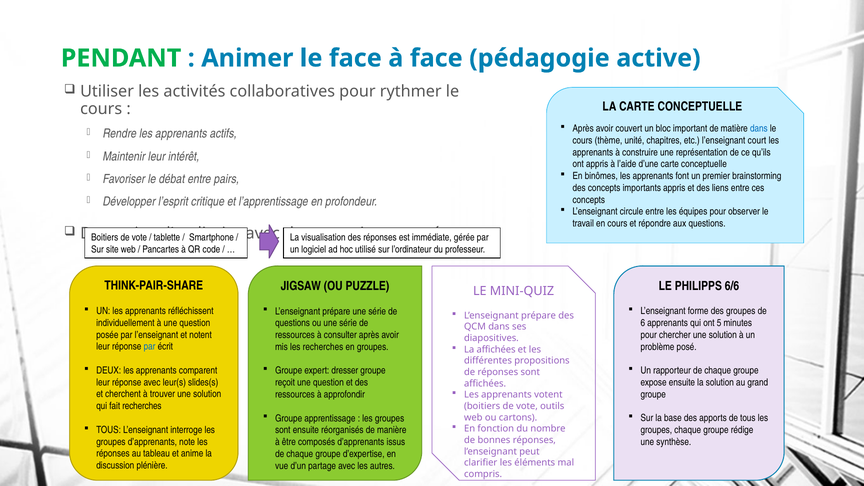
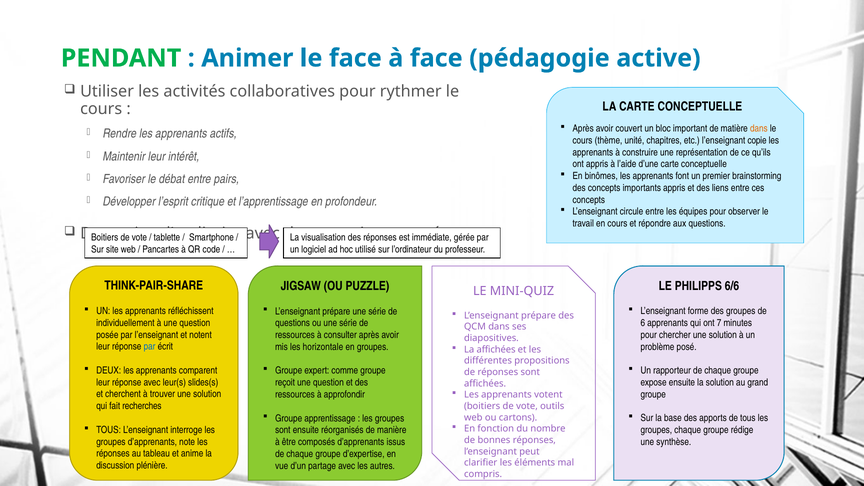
dans at (759, 129) colour: blue -> orange
court: court -> copie
5: 5 -> 7
les recherches: recherches -> horizontale
dresser: dresser -> comme
